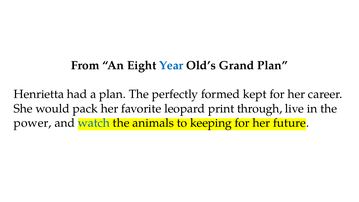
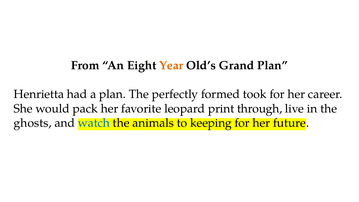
Year colour: blue -> orange
kept: kept -> took
power: power -> ghosts
